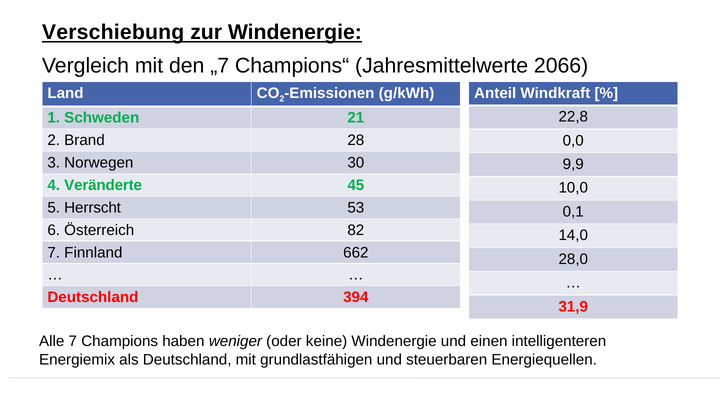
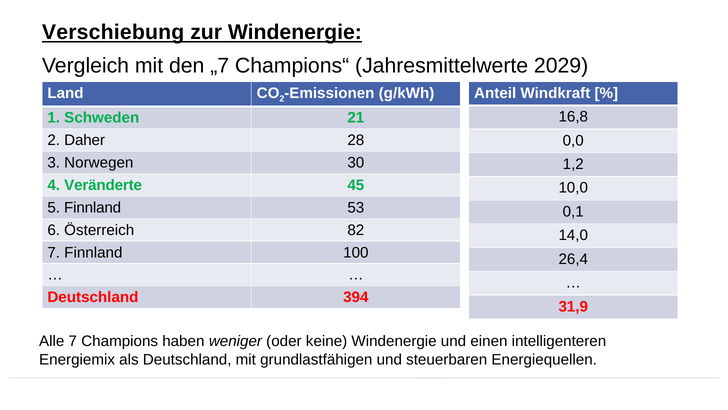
2066: 2066 -> 2029
22,8: 22,8 -> 16,8
Brand: Brand -> Daher
9,9: 9,9 -> 1,2
5 Herrscht: Herrscht -> Finnland
662: 662 -> 100
28,0: 28,0 -> 26,4
